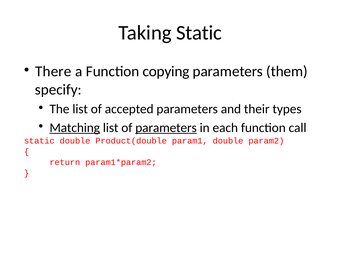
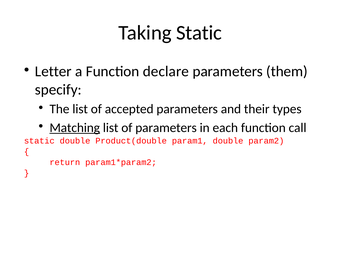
There: There -> Letter
copying: copying -> declare
parameters at (166, 128) underline: present -> none
